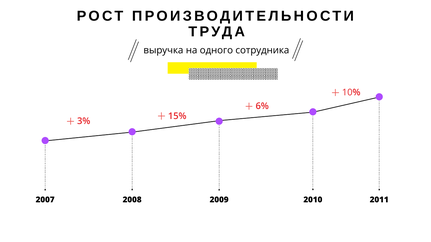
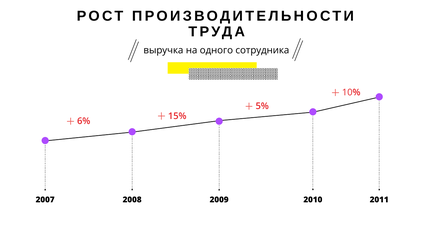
6%: 6% -> 5%
3%: 3% -> 6%
